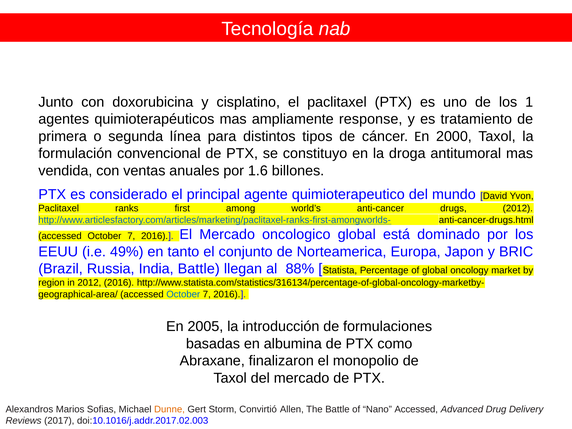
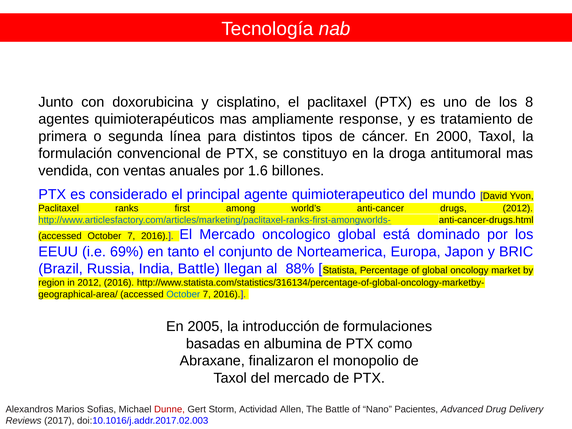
1: 1 -> 8
49%: 49% -> 69%
Dunne colour: orange -> red
Convirtió: Convirtió -> Actividad
Nano Accessed: Accessed -> Pacientes
